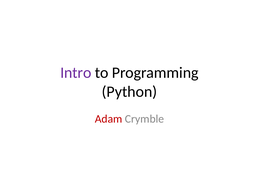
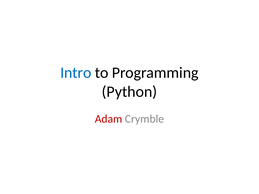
Intro colour: purple -> blue
